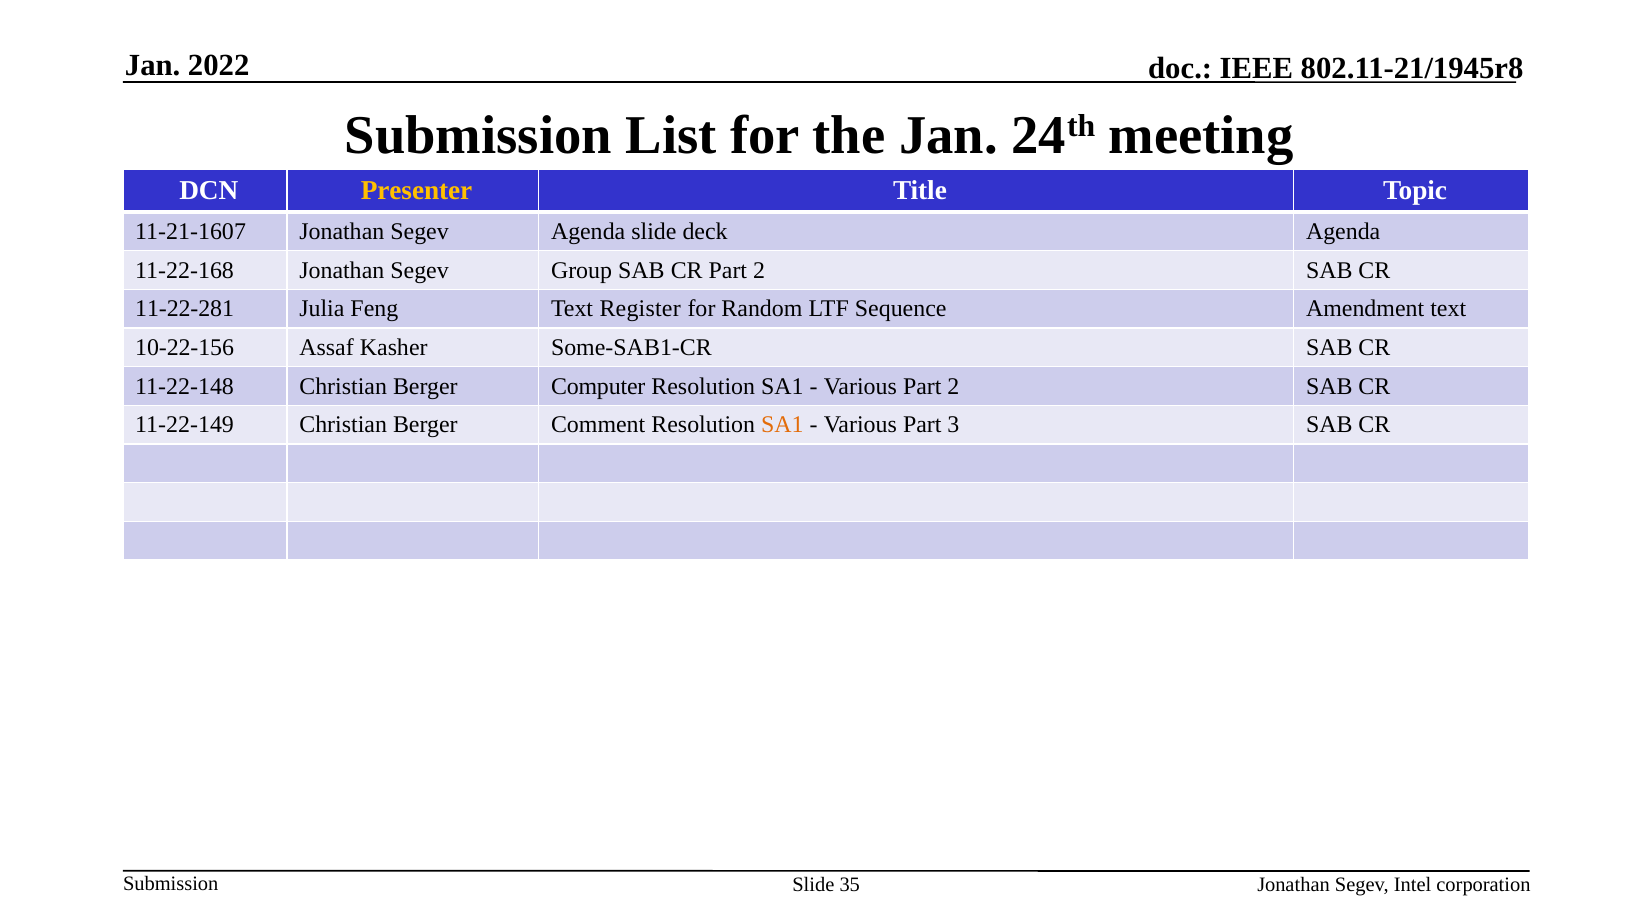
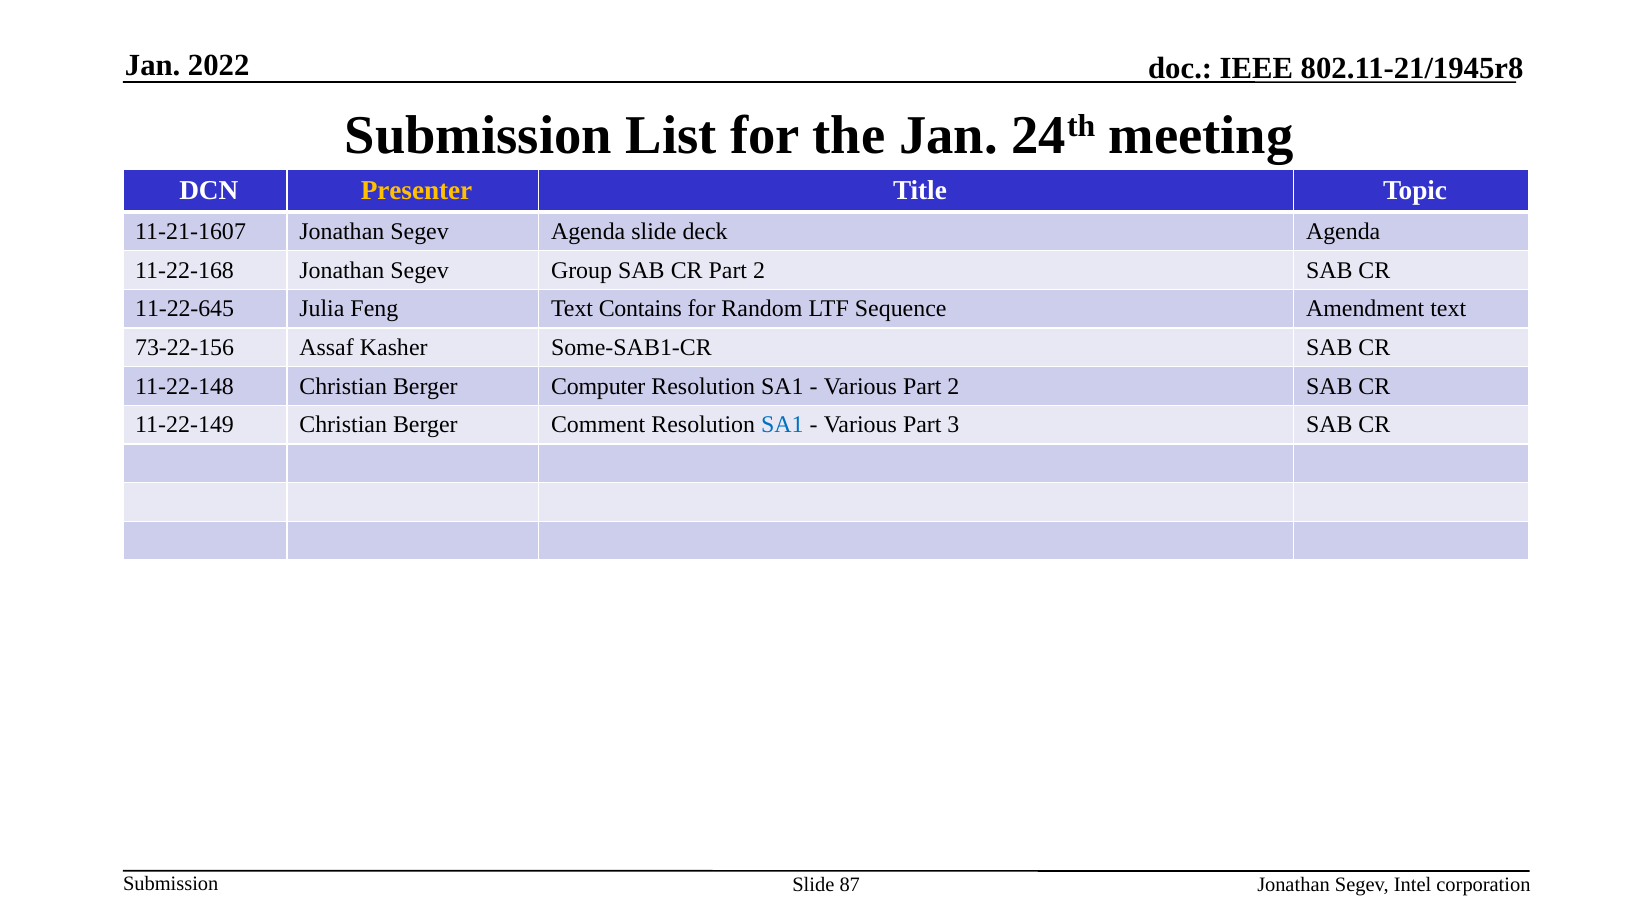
11-22-281: 11-22-281 -> 11-22-645
Register: Register -> Contains
10-22-156: 10-22-156 -> 73-22-156
SA1 at (782, 425) colour: orange -> blue
35: 35 -> 87
